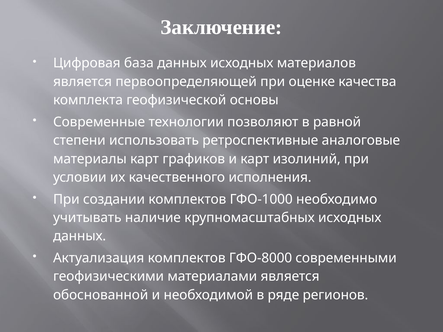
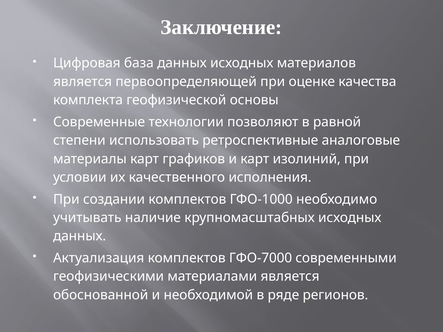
ГФО-8000: ГФО-8000 -> ГФО-7000
